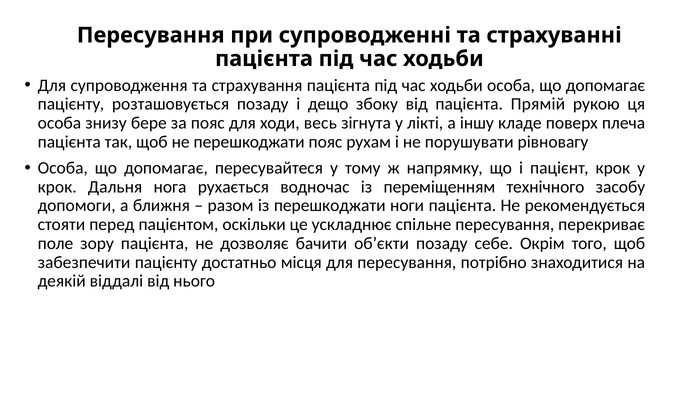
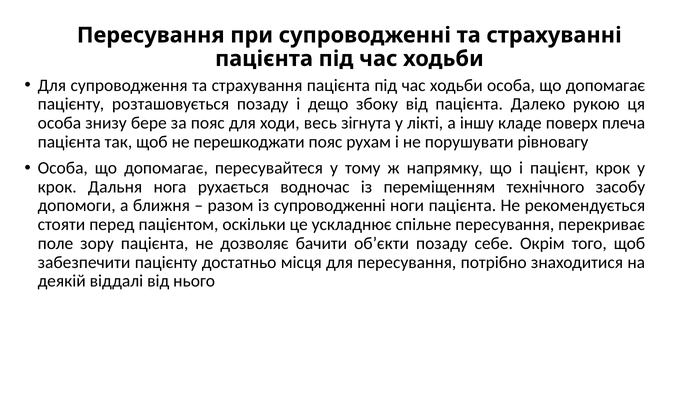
Прямій: Прямій -> Далеко
із перешкоджати: перешкоджати -> супроводженні
